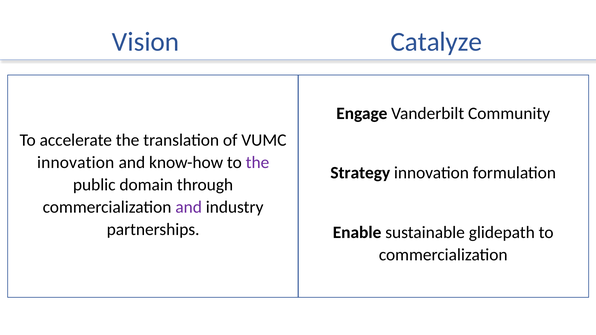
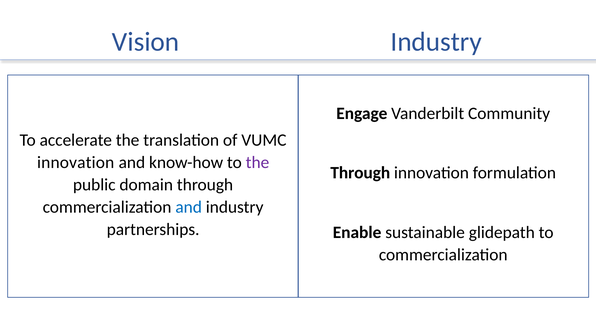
Catalyze at (436, 42): Catalyze -> Industry
Strategy at (360, 173): Strategy -> Through
and at (189, 207) colour: purple -> blue
